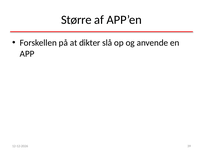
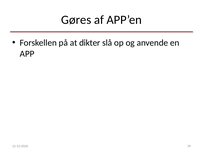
Større: Større -> Gøres
